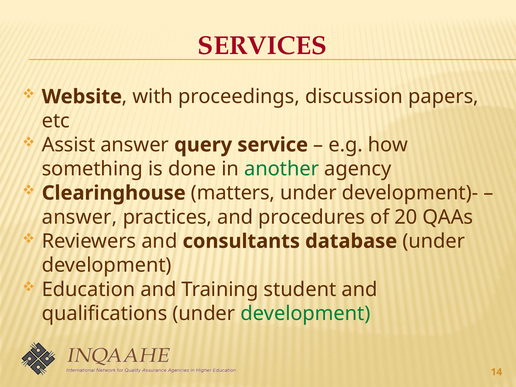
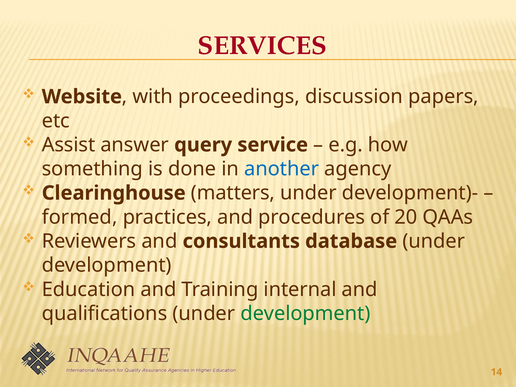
another colour: green -> blue
answer at (80, 217): answer -> formed
student: student -> internal
